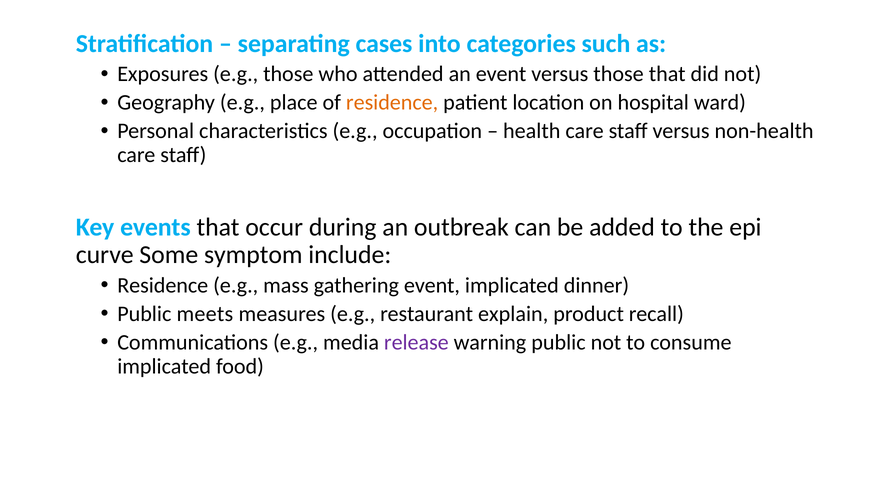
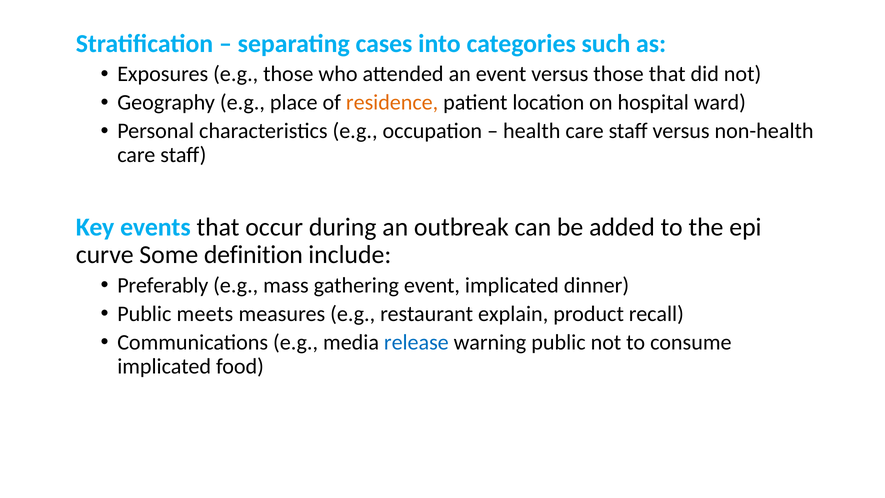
symptom: symptom -> definition
Residence at (163, 285): Residence -> Preferably
release colour: purple -> blue
